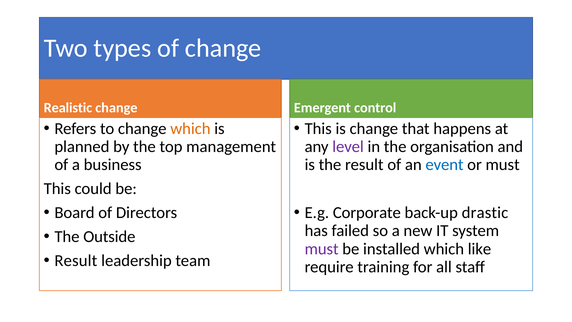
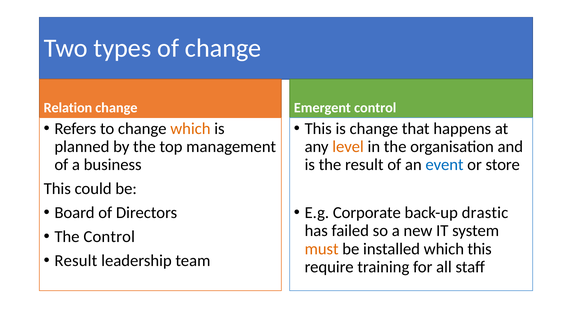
Realistic: Realistic -> Relation
level colour: purple -> orange
or must: must -> store
The Outside: Outside -> Control
must at (322, 249) colour: purple -> orange
which like: like -> this
